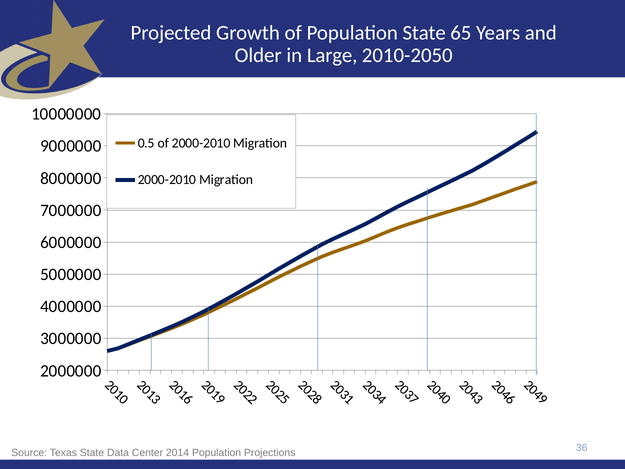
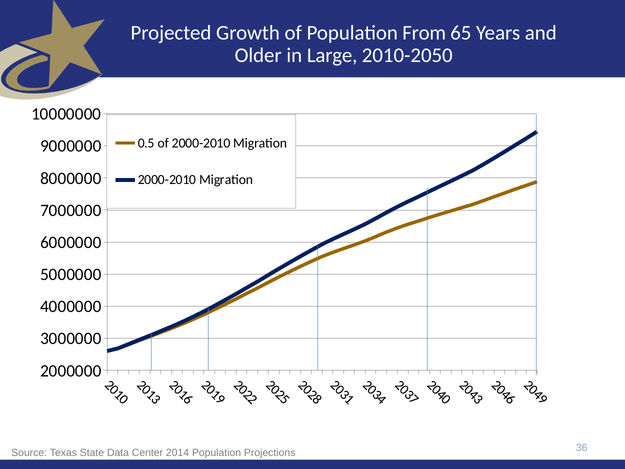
Population State: State -> From
